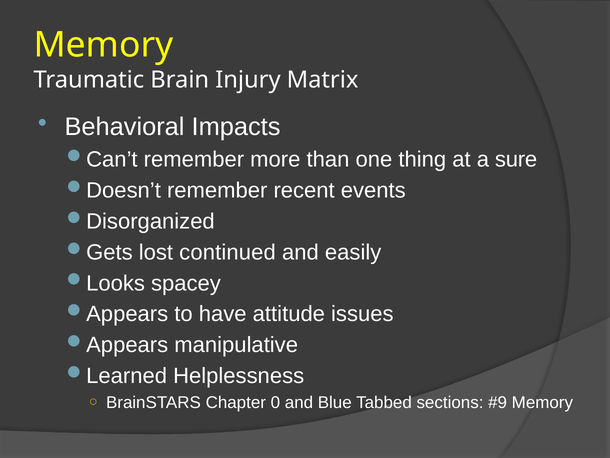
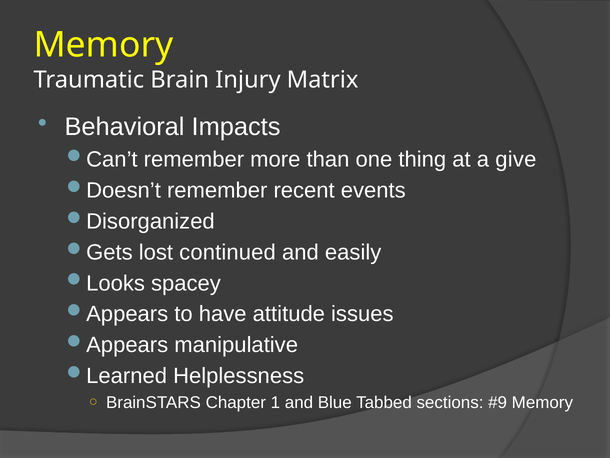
sure: sure -> give
0: 0 -> 1
